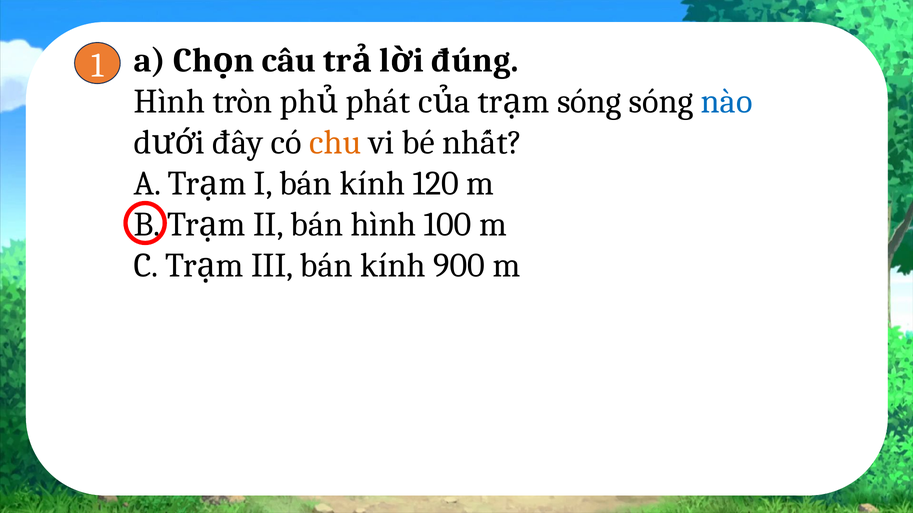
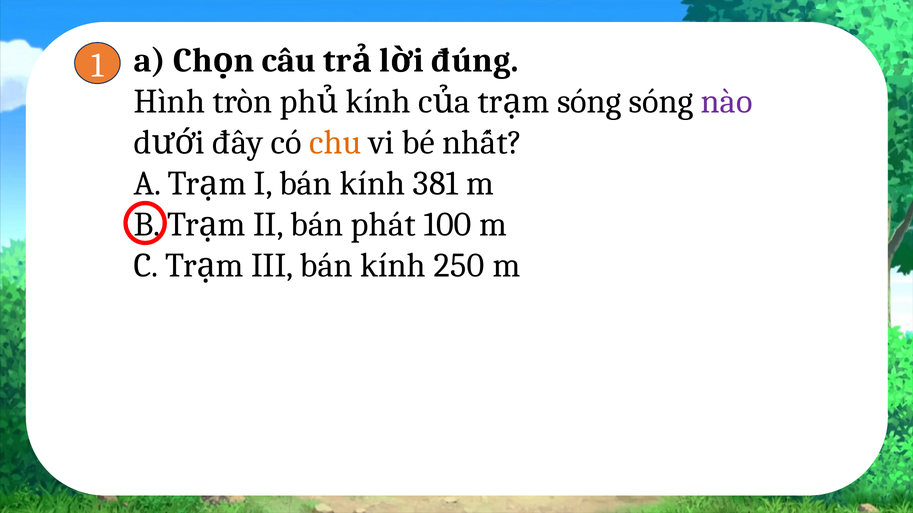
phát at (378, 102): phát -> kính
nào colour: blue -> purple
120: 120 -> 381
bán hình: hình -> phát
900: 900 -> 250
